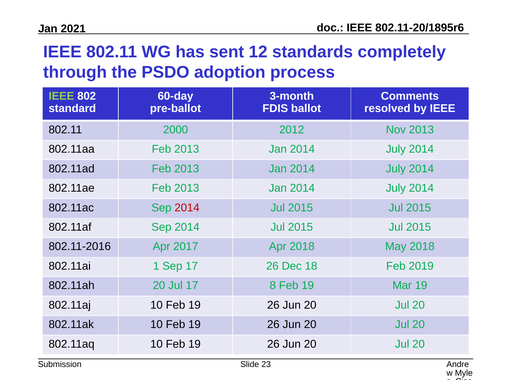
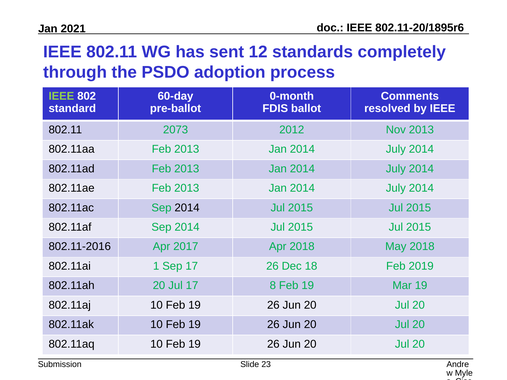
3-month: 3-month -> 0-month
2000: 2000 -> 2073
2014 at (187, 208) colour: red -> black
